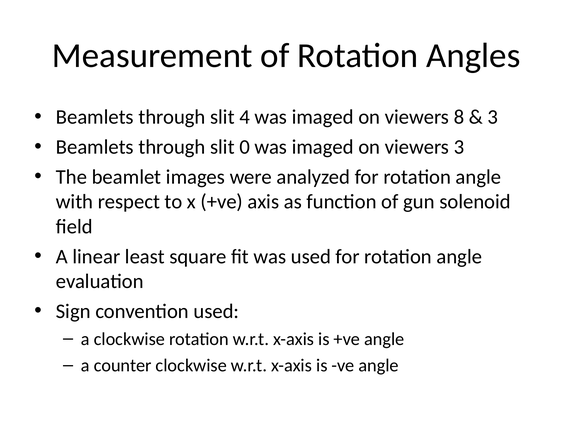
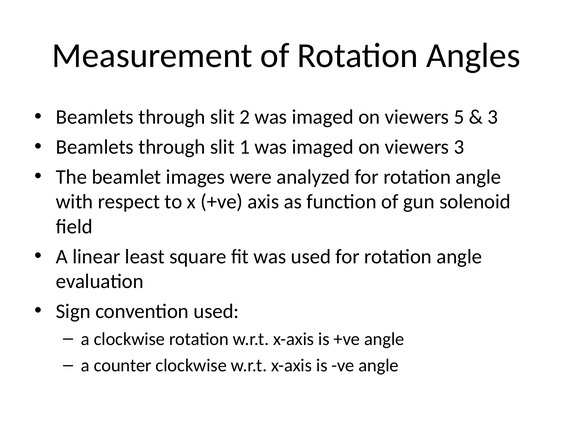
4: 4 -> 2
8: 8 -> 5
0: 0 -> 1
